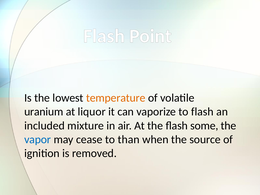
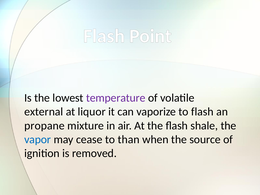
temperature colour: orange -> purple
uranium: uranium -> external
included: included -> propane
some: some -> shale
